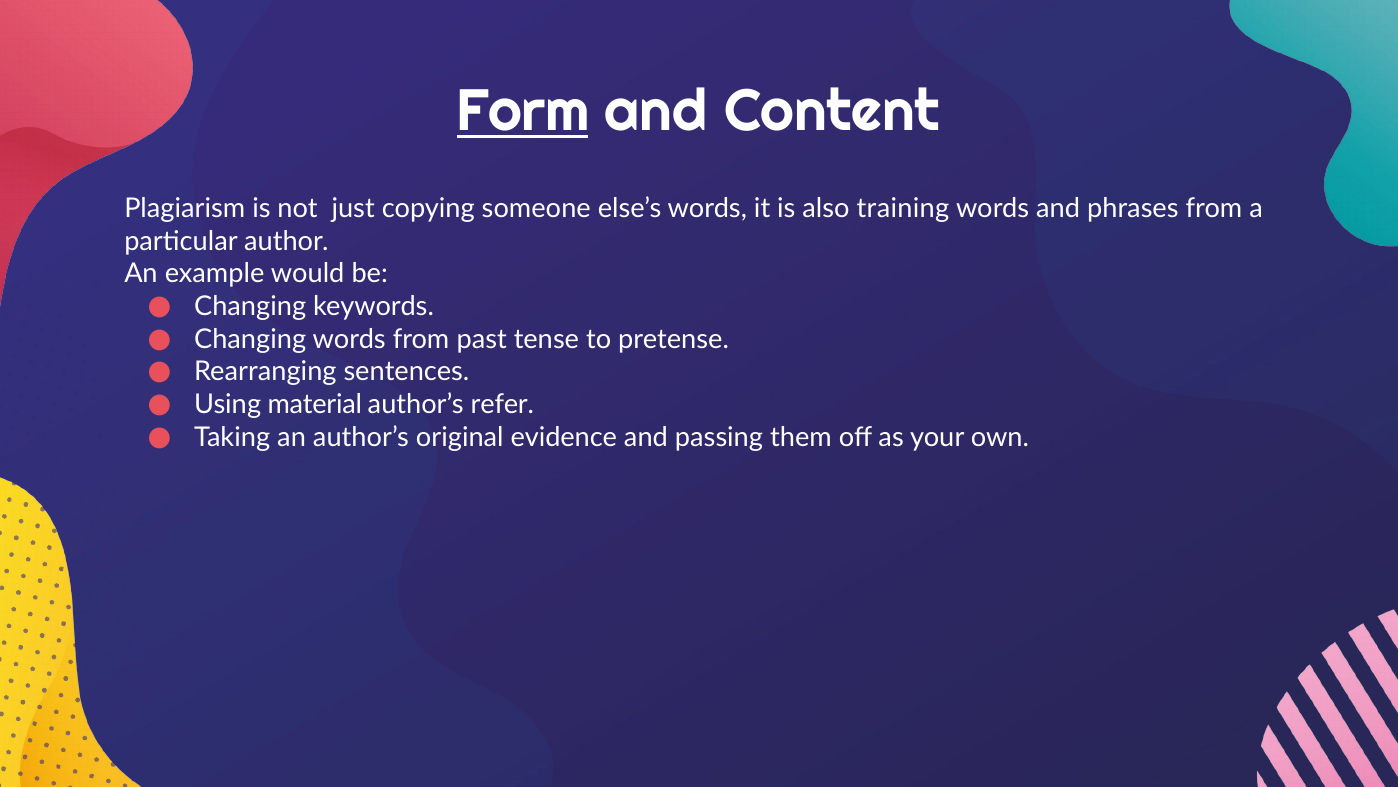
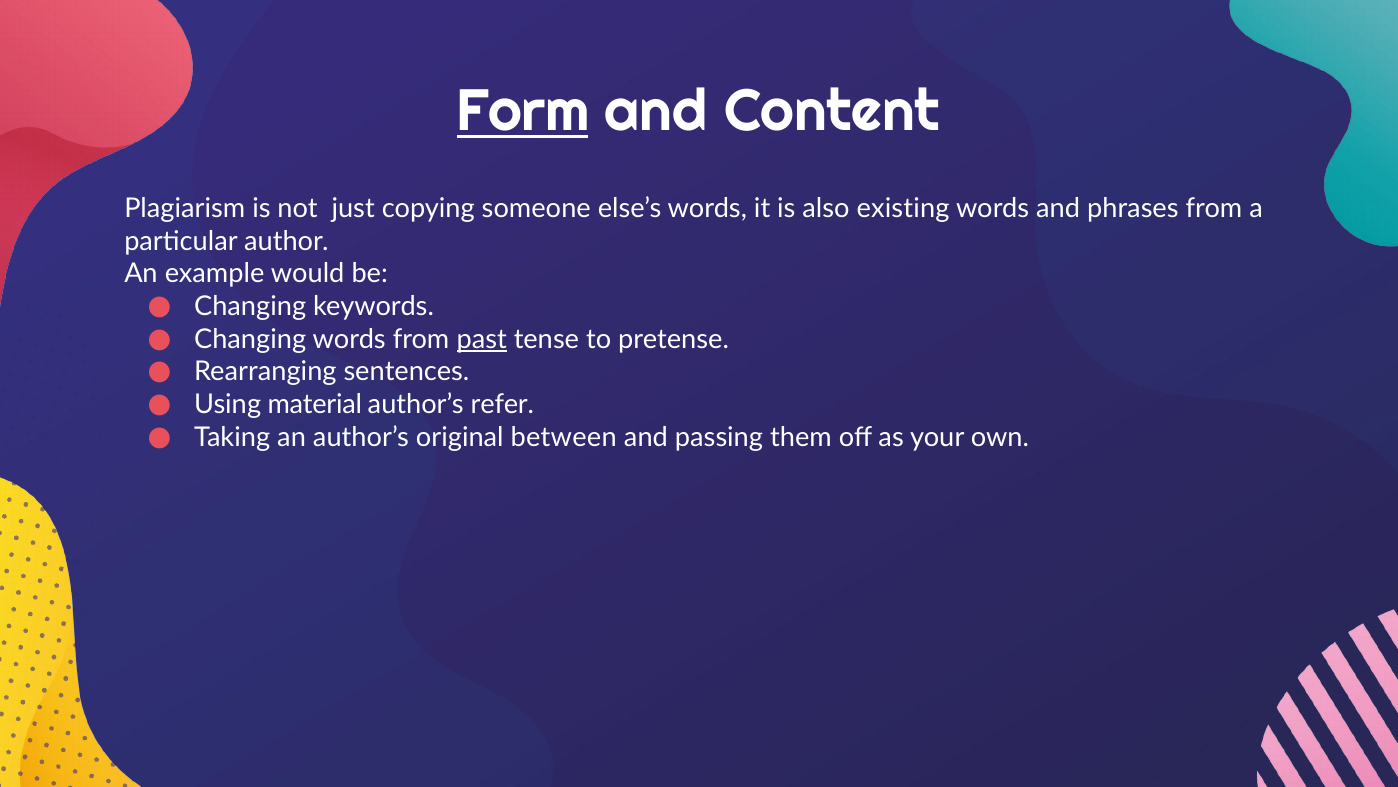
training: training -> existing
past underline: none -> present
evidence: evidence -> between
